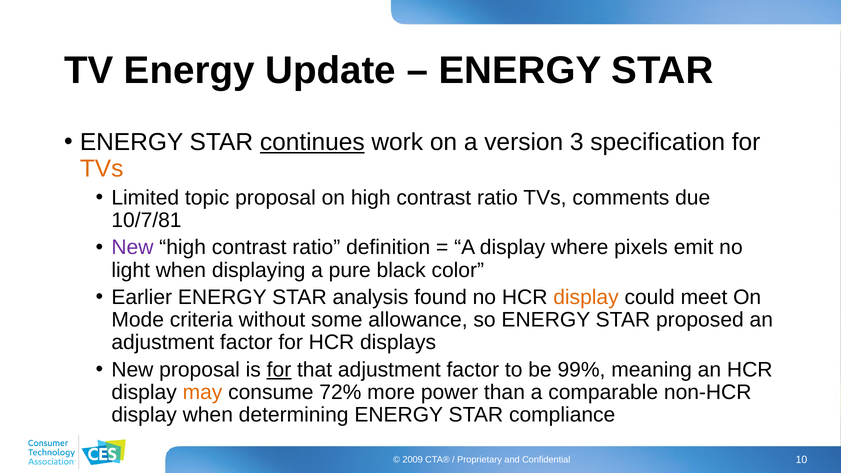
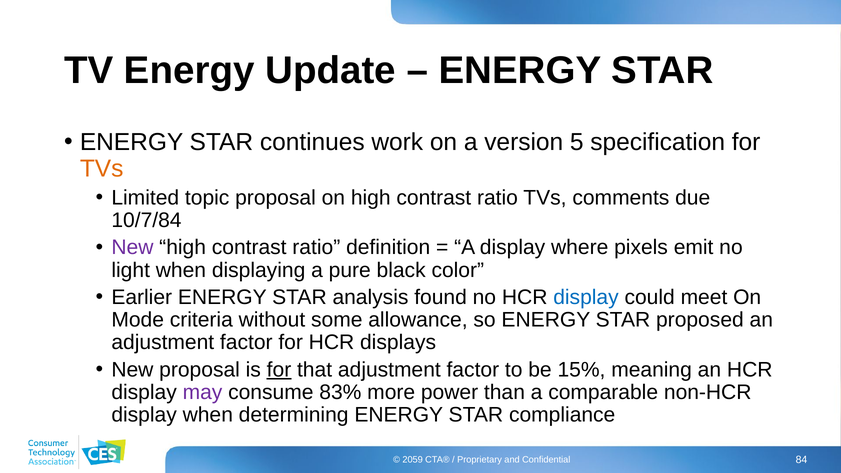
continues underline: present -> none
3: 3 -> 5
10/7/81: 10/7/81 -> 10/7/84
display at (586, 297) colour: orange -> blue
99%: 99% -> 15%
may colour: orange -> purple
72%: 72% -> 83%
2009: 2009 -> 2059
10: 10 -> 84
